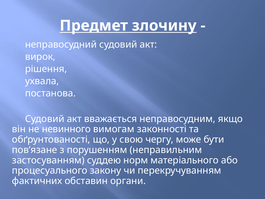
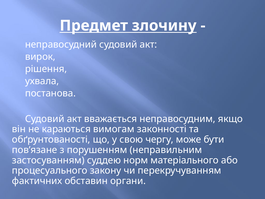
невинного: невинного -> караються
